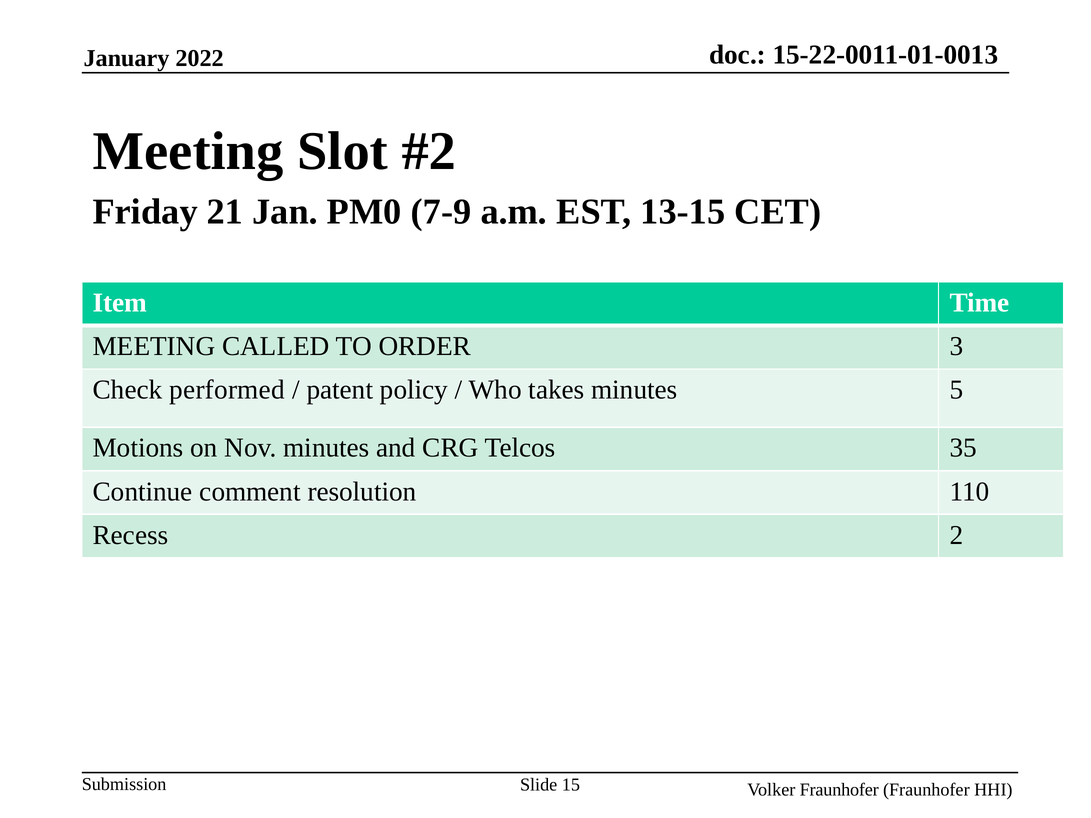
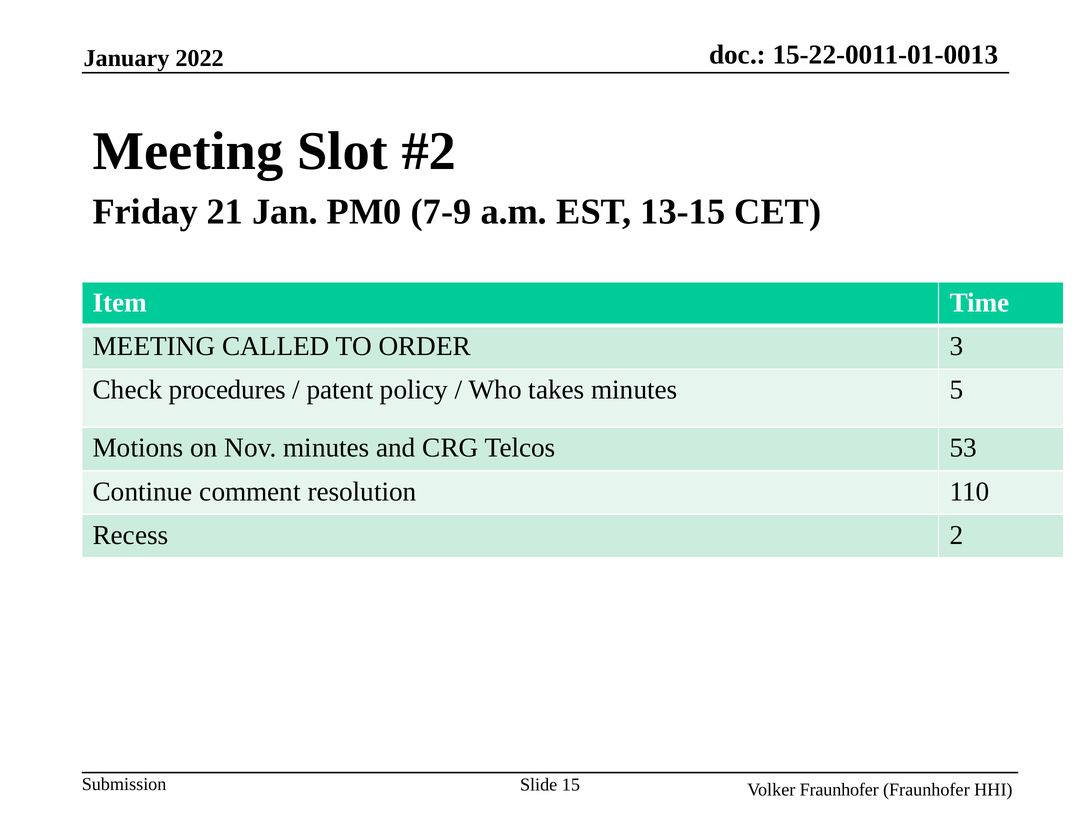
performed: performed -> procedures
35: 35 -> 53
